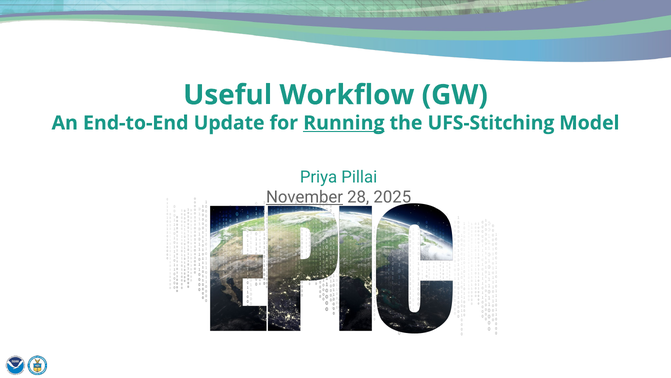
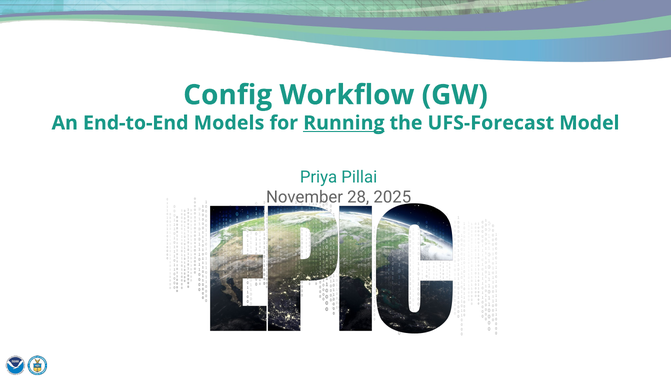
Useful: Useful -> Config
Update: Update -> Models
UFS-Stitching: UFS-Stitching -> UFS-Forecast
November underline: present -> none
